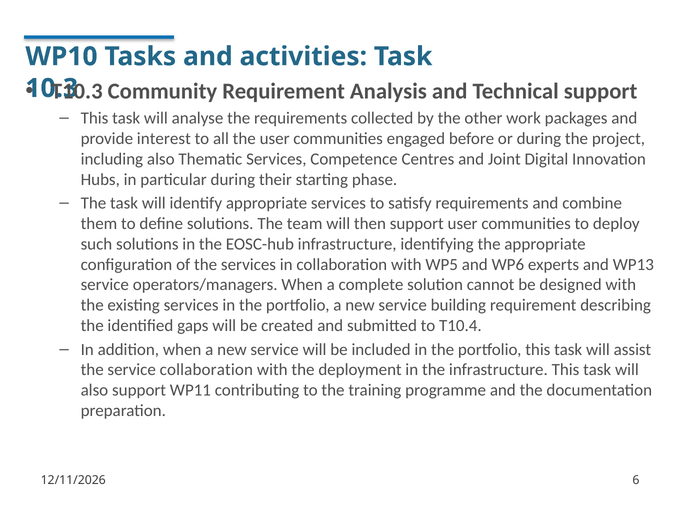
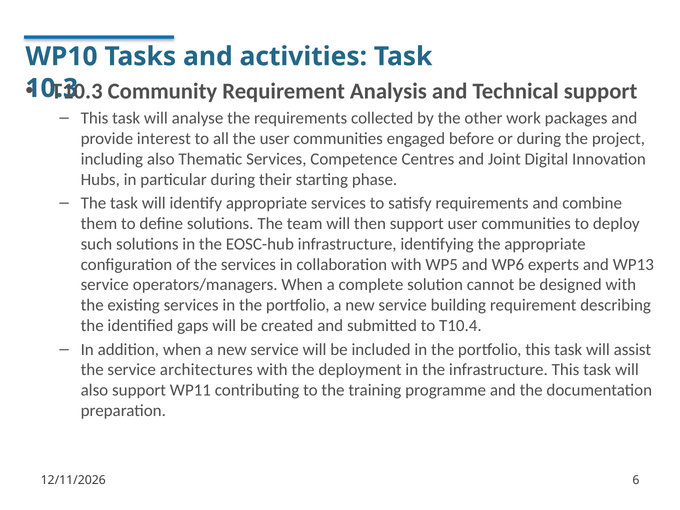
service collaboration: collaboration -> architectures
